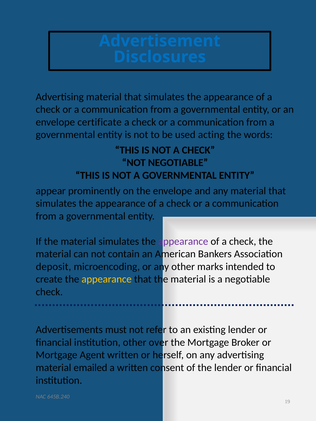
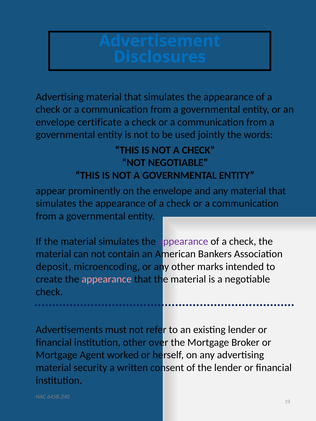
acting: acting -> jointly
appearance at (107, 279) colour: yellow -> pink
Agent written: written -> worked
emailed: emailed -> security
